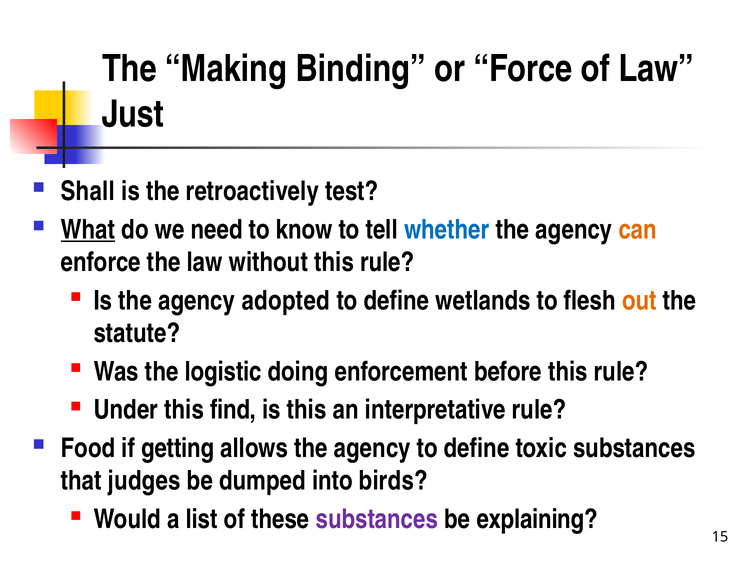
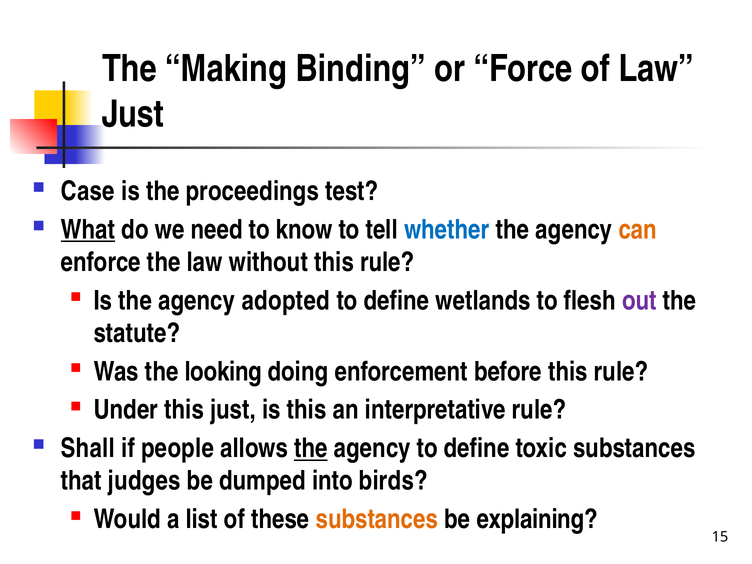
Shall: Shall -> Case
retroactively: retroactively -> proceedings
out colour: orange -> purple
logistic: logistic -> looking
this find: find -> just
Food: Food -> Shall
getting: getting -> people
the at (311, 448) underline: none -> present
substances at (377, 519) colour: purple -> orange
